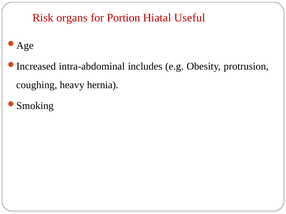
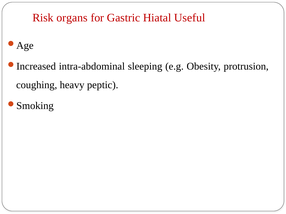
Portion: Portion -> Gastric
includes: includes -> sleeping
hernia: hernia -> peptic
